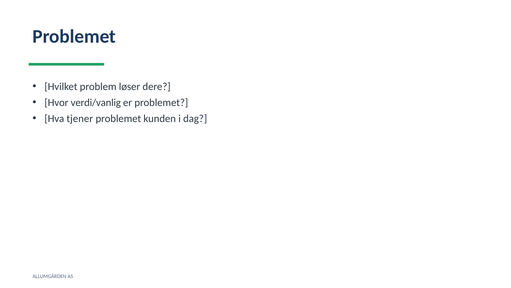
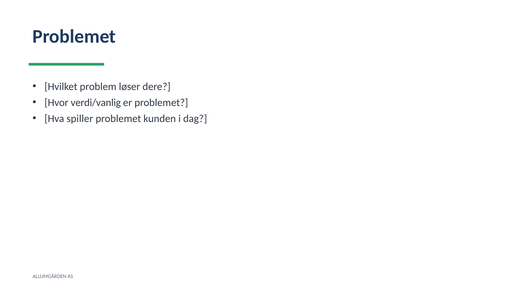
tjener: tjener -> spiller
